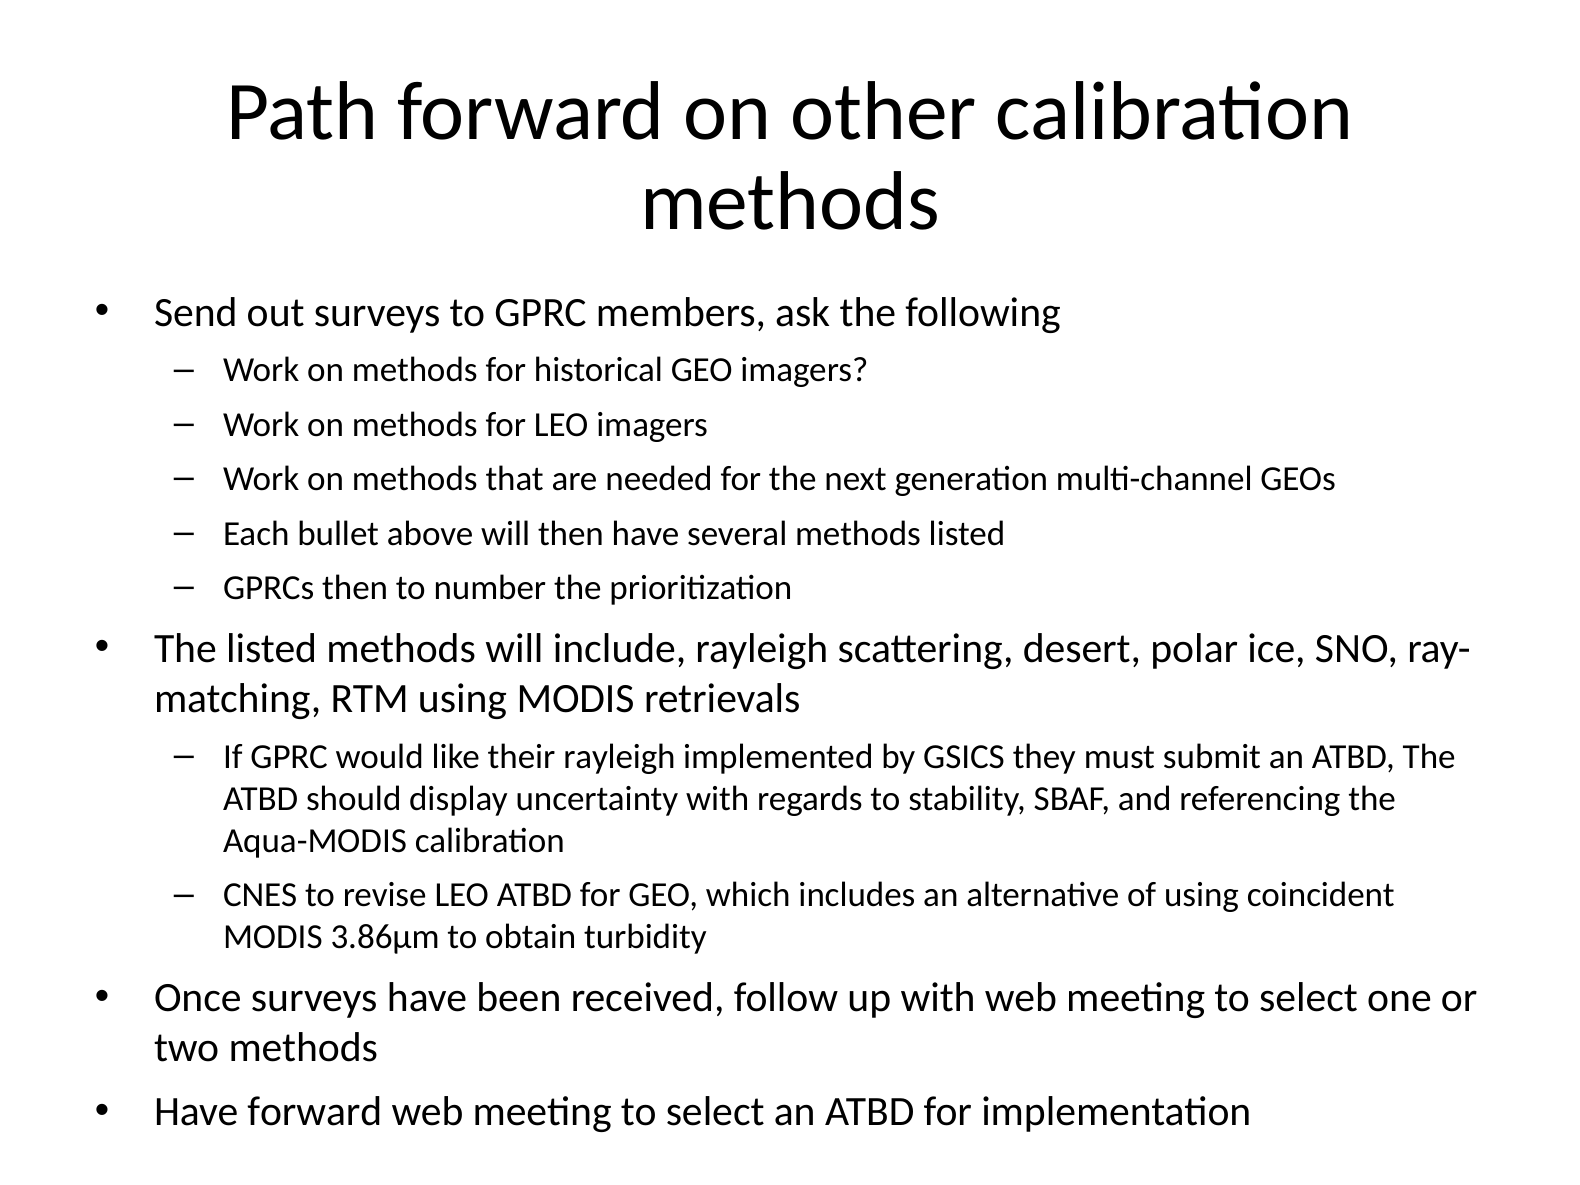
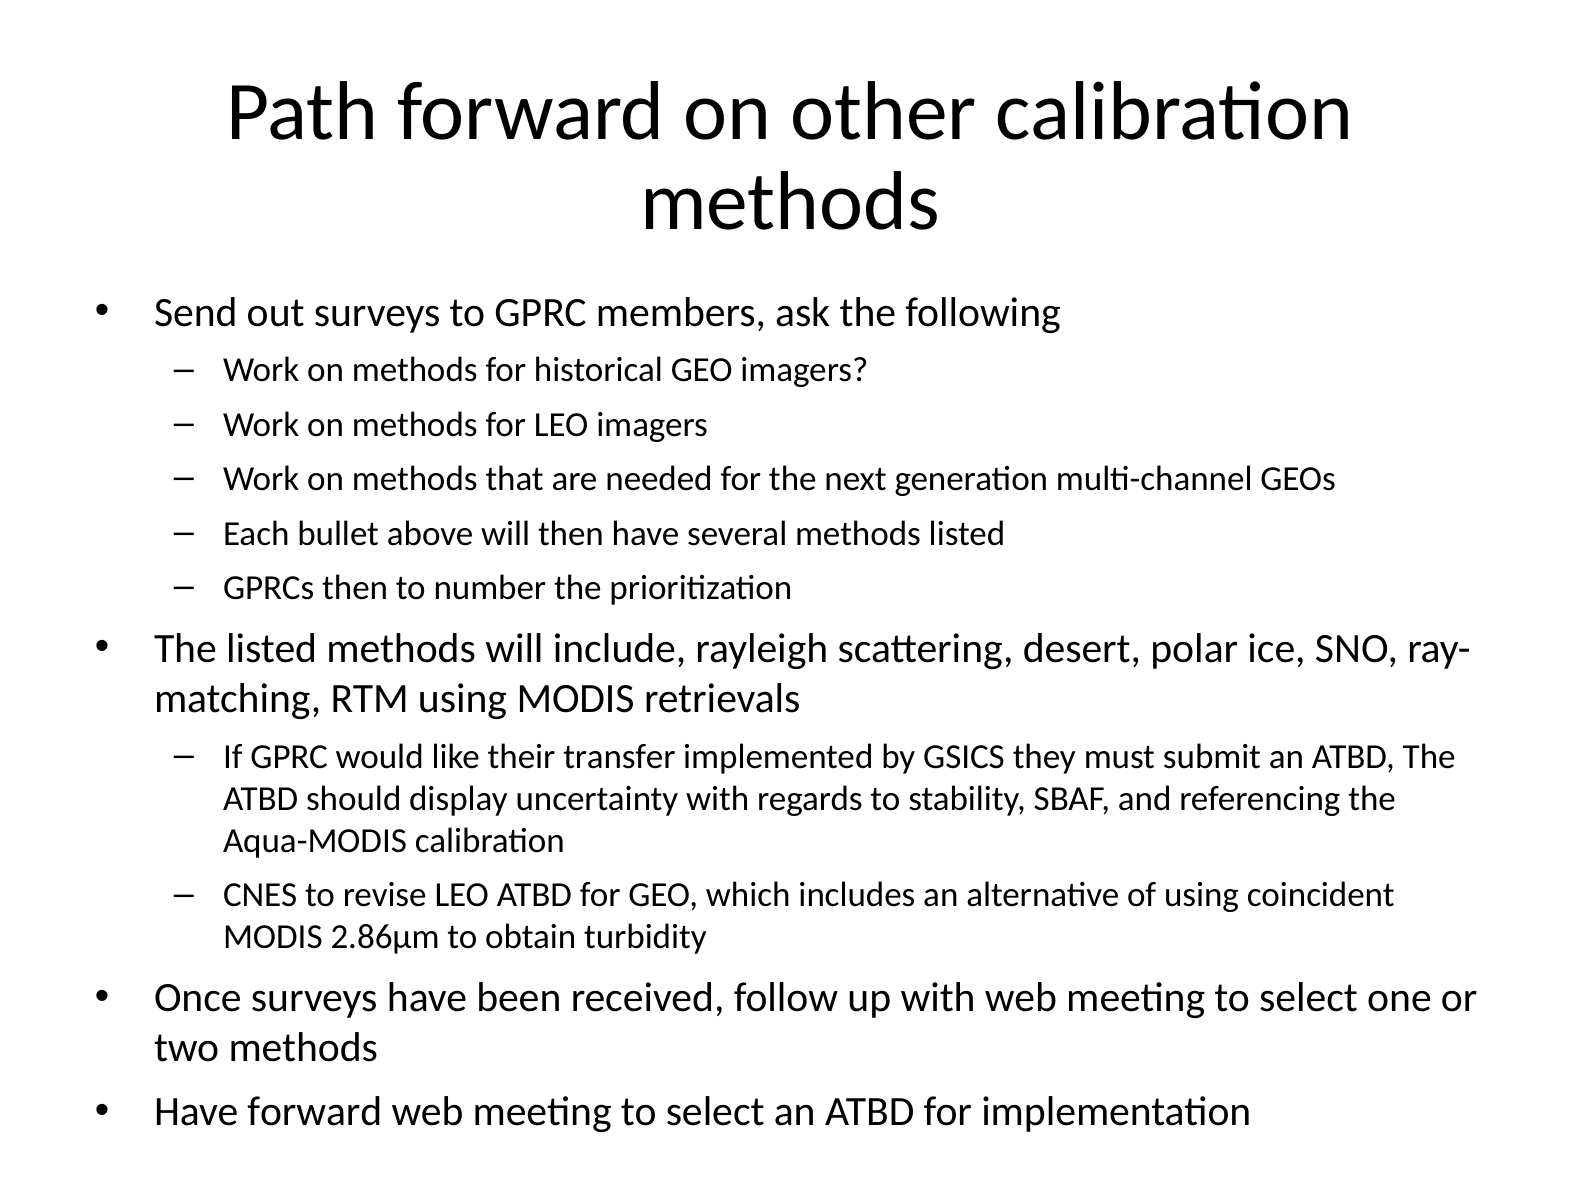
their rayleigh: rayleigh -> transfer
3.86µm: 3.86µm -> 2.86µm
